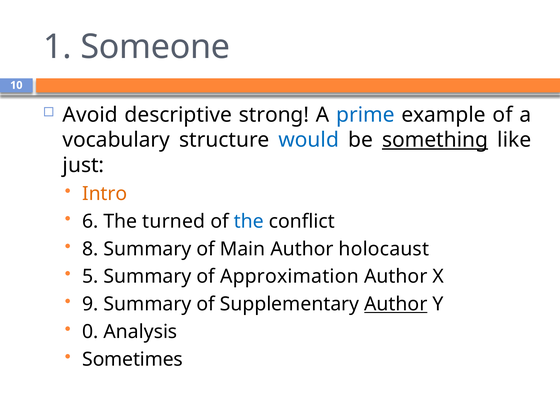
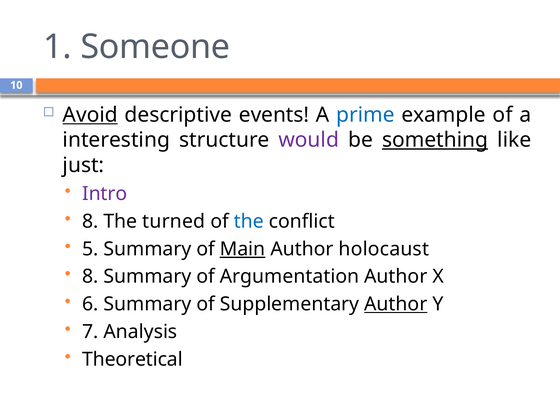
Avoid underline: none -> present
strong: strong -> events
vocabulary: vocabulary -> interesting
would colour: blue -> purple
Intro colour: orange -> purple
6 at (90, 221): 6 -> 8
8: 8 -> 5
Main underline: none -> present
5 at (90, 277): 5 -> 8
Approximation: Approximation -> Argumentation
9: 9 -> 6
0: 0 -> 7
Sometimes: Sometimes -> Theoretical
